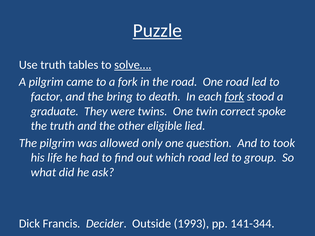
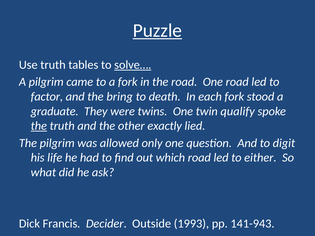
fork at (234, 97) underline: present -> none
correct: correct -> qualify
the at (39, 126) underline: none -> present
eligible: eligible -> exactly
took: took -> digit
group: group -> either
141-344: 141-344 -> 141-943
